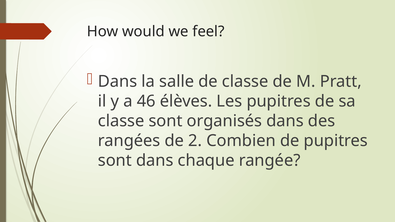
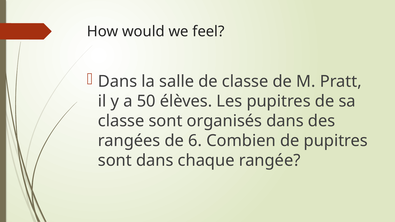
46: 46 -> 50
2: 2 -> 6
